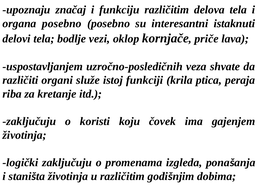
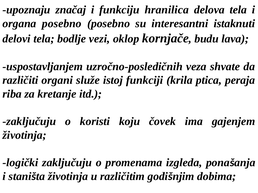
funkciju različitim: različitim -> hranilica
priče: priče -> budu
